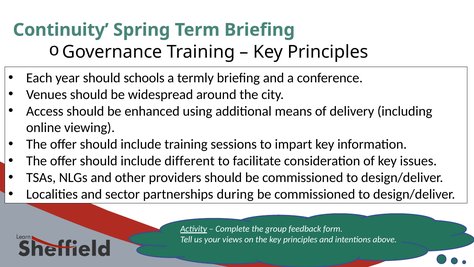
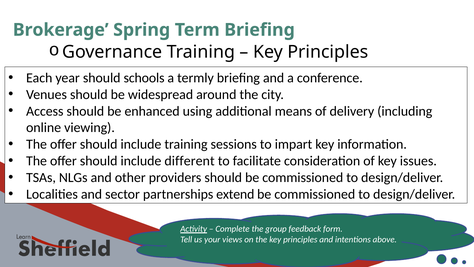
Continuity: Continuity -> Brokerage
during: during -> extend
